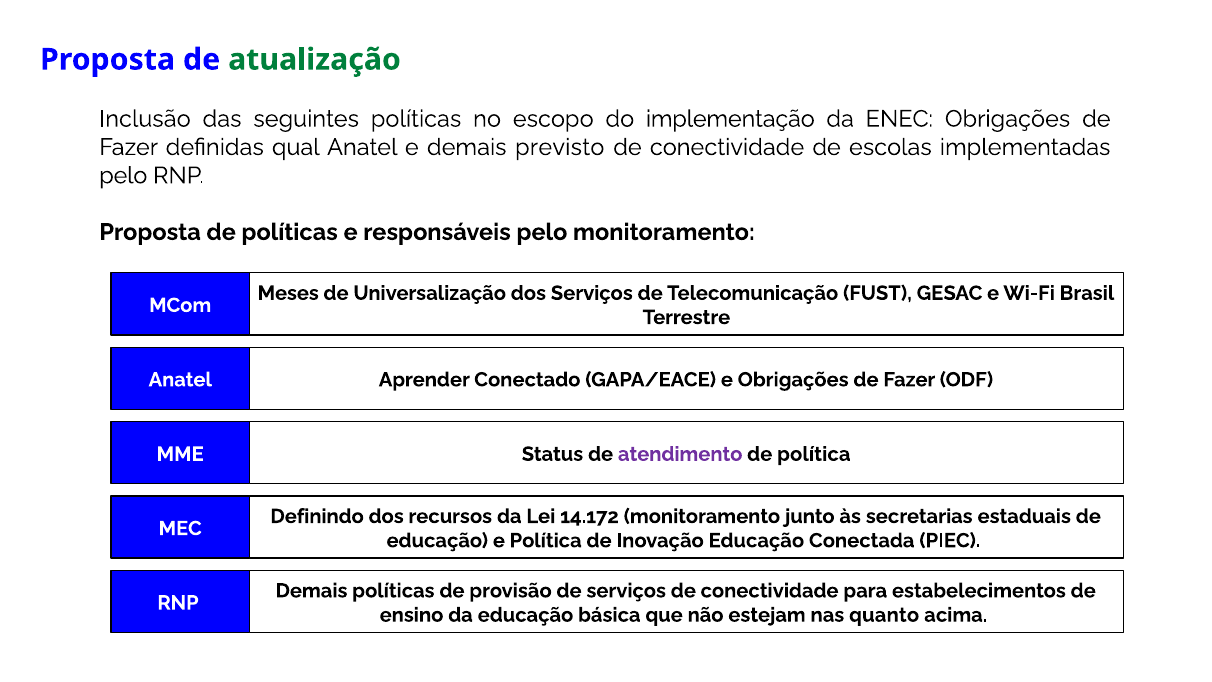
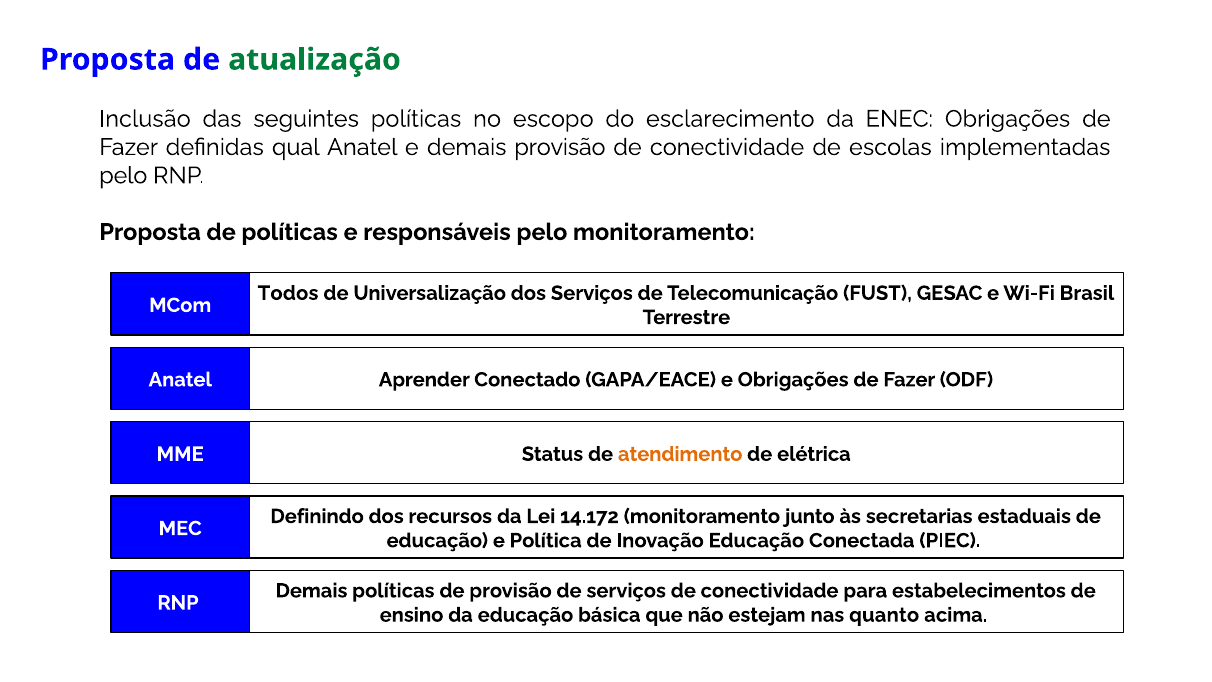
implementação: implementação -> esclarecimento
demais previsto: previsto -> provisão
Meses: Meses -> Todos
atendimento colour: purple -> orange
de política: política -> elétrica
